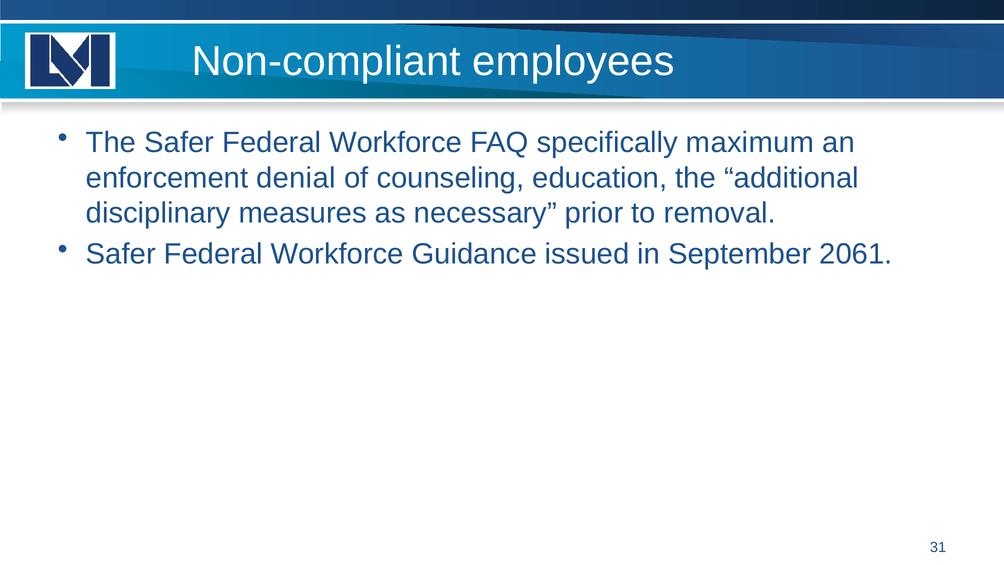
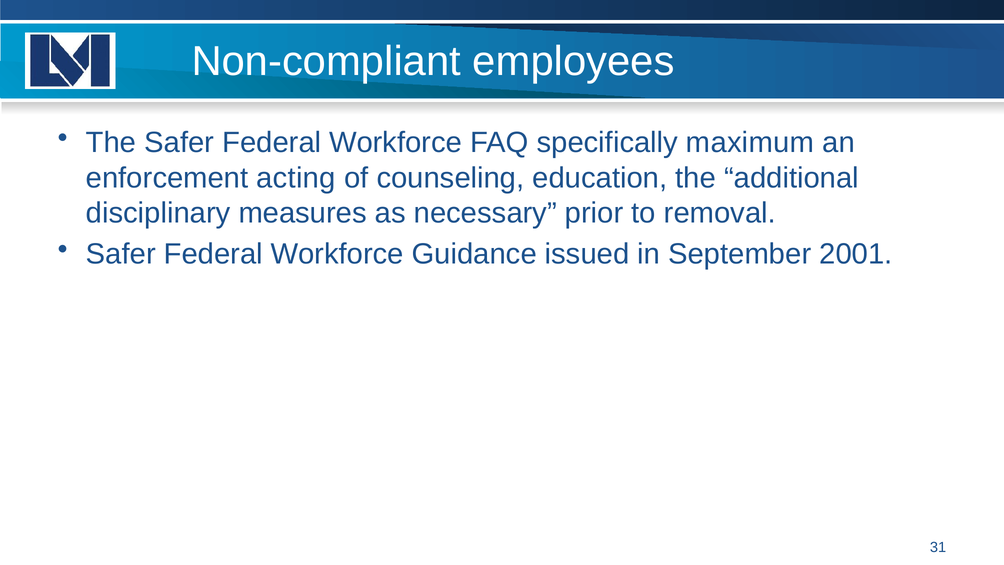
denial: denial -> acting
2061: 2061 -> 2001
